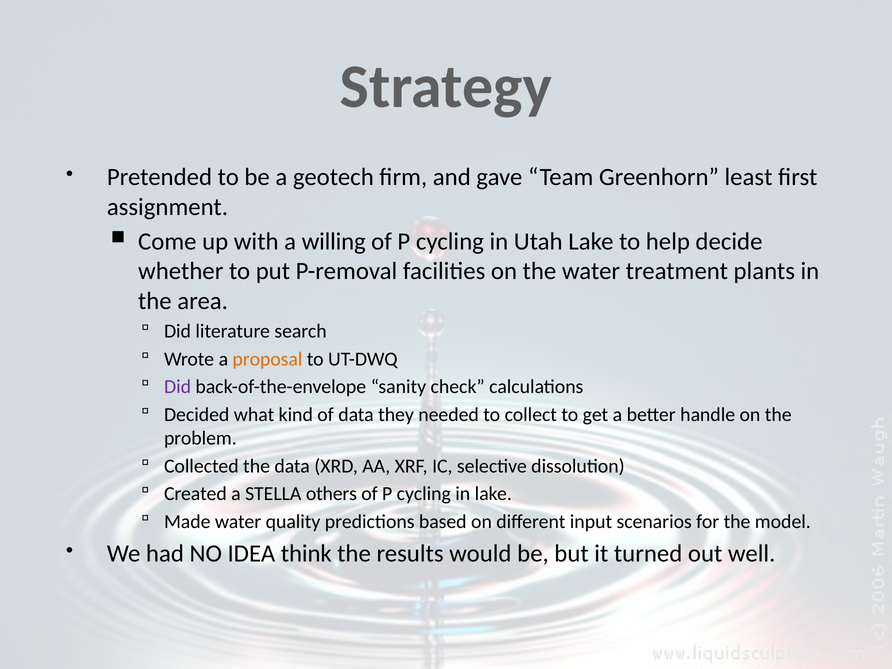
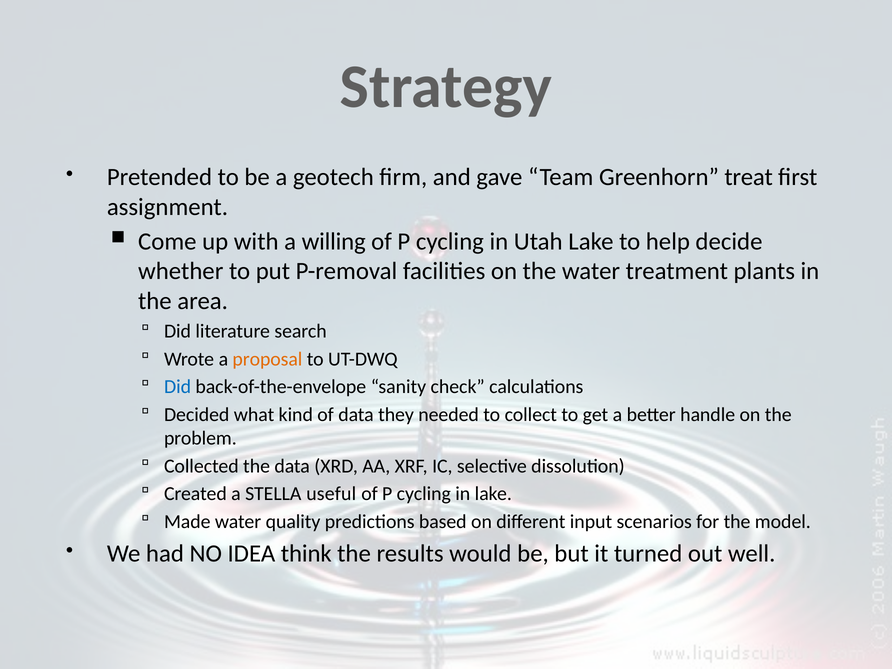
least: least -> treat
Did at (178, 387) colour: purple -> blue
others: others -> useful
